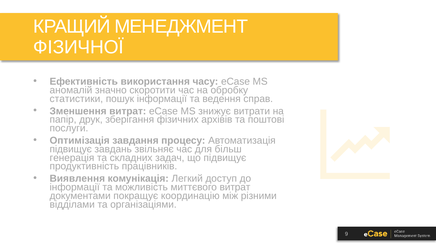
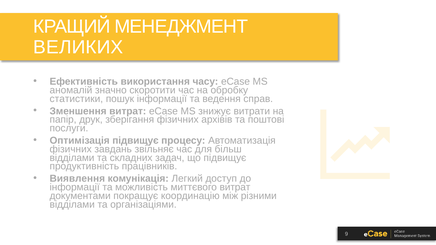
ФІЗИЧНОЇ: ФІЗИЧНОЇ -> ВЕЛИКИХ
Оптимізація завдання: завдання -> підвищує
підвищує at (71, 149): підвищує -> фізичних
генерація at (72, 158): генерація -> відділами
